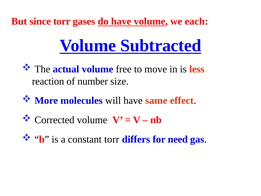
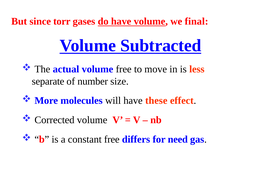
each: each -> final
reaction: reaction -> separate
same: same -> these
constant torr: torr -> free
